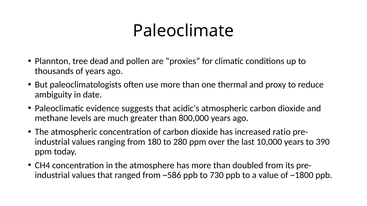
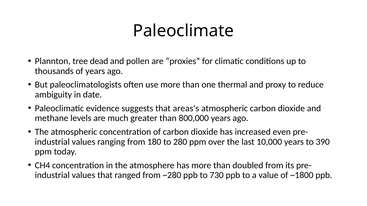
acidic's: acidic's -> areas's
ratio: ratio -> even
~586: ~586 -> ~280
